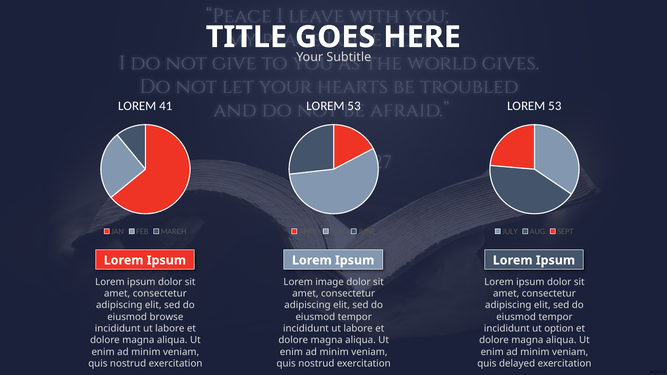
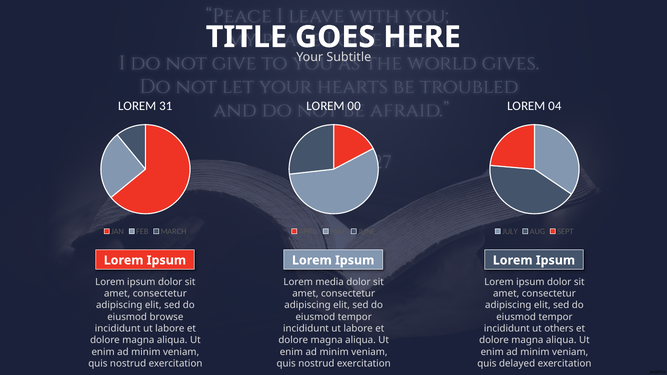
41: 41 -> 31
53 at (354, 106): 53 -> 00
53 at (555, 106): 53 -> 04
image: image -> media
option: option -> others
